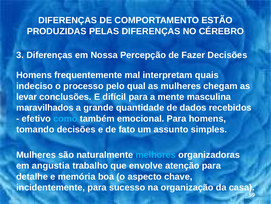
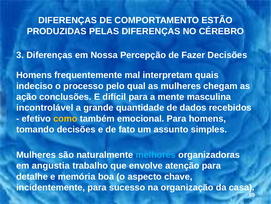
levar: levar -> ação
maravilhados: maravilhados -> incontrolável
como colour: light blue -> yellow
